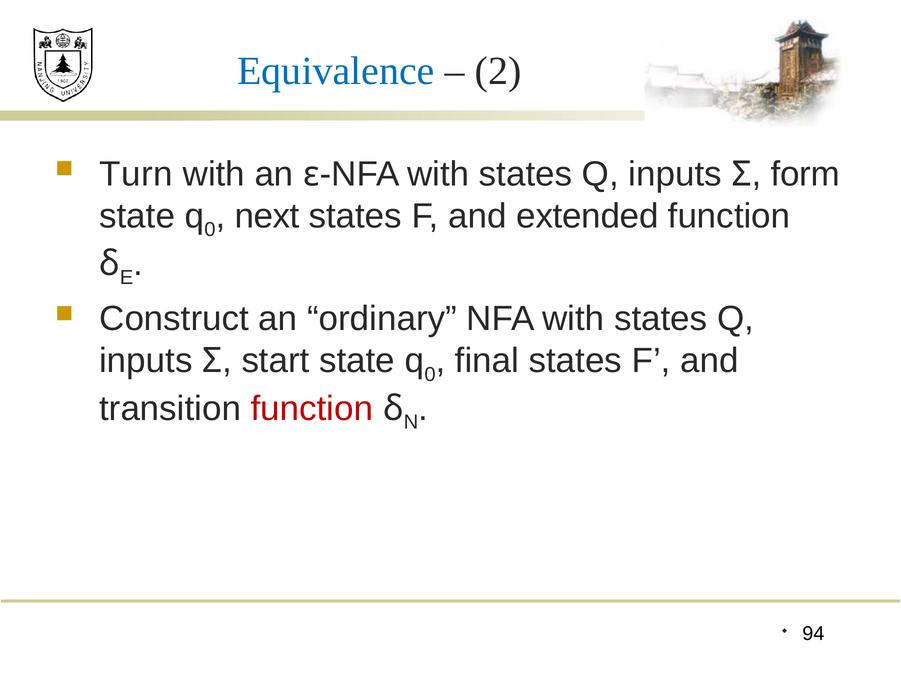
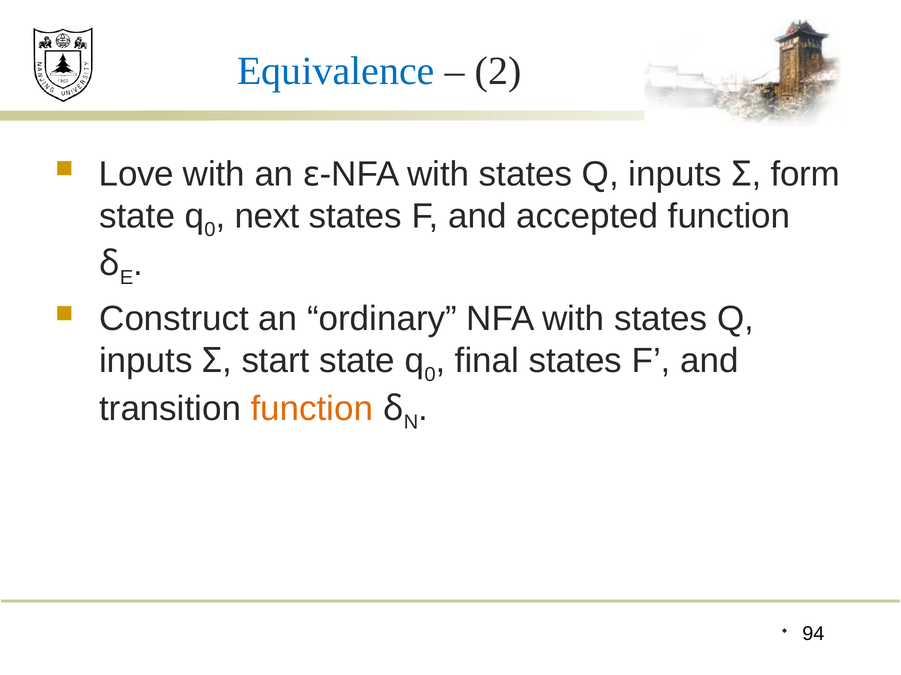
Turn: Turn -> Love
extended: extended -> accepted
function at (312, 409) colour: red -> orange
